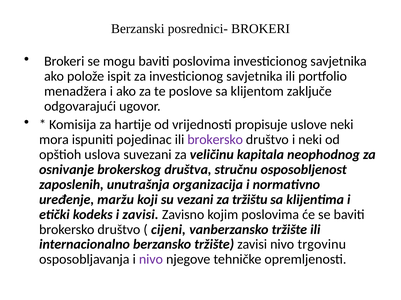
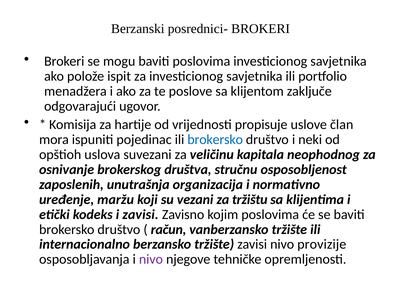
uslove neki: neki -> član
brokersko at (215, 140) colour: purple -> blue
cijeni: cijeni -> račun
trgovinu: trgovinu -> provizije
